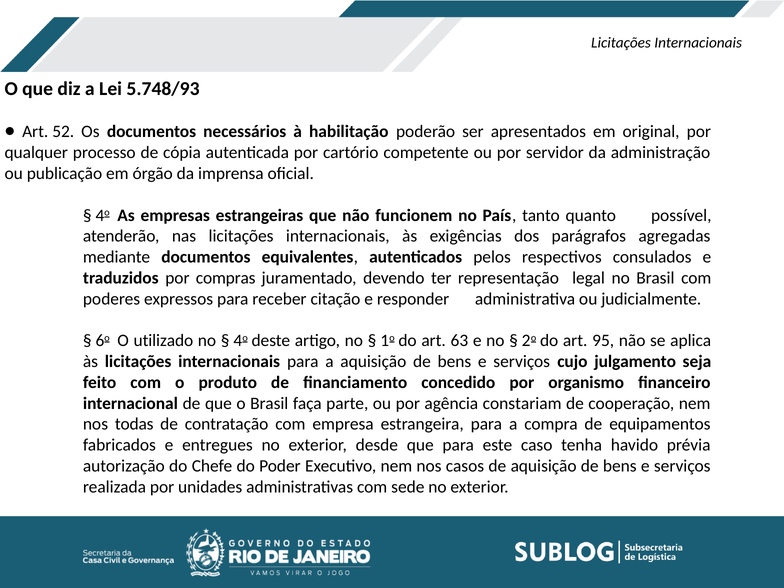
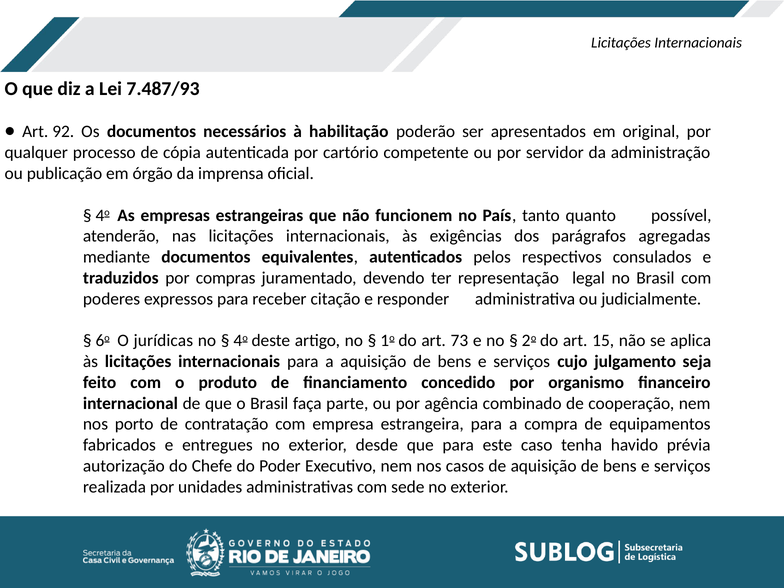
5.748/93: 5.748/93 -> 7.487/93
52: 52 -> 92
utilizado: utilizado -> jurídicas
63: 63 -> 73
95: 95 -> 15
constariam: constariam -> combinado
todas: todas -> porto
